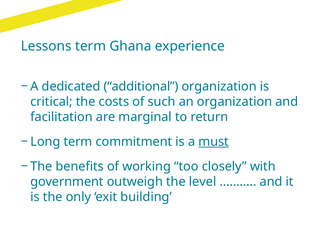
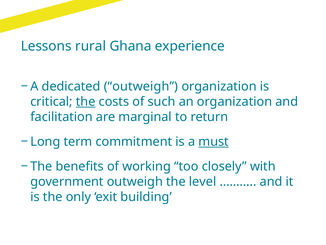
Lessons term: term -> rural
dedicated additional: additional -> outweigh
the at (86, 101) underline: none -> present
